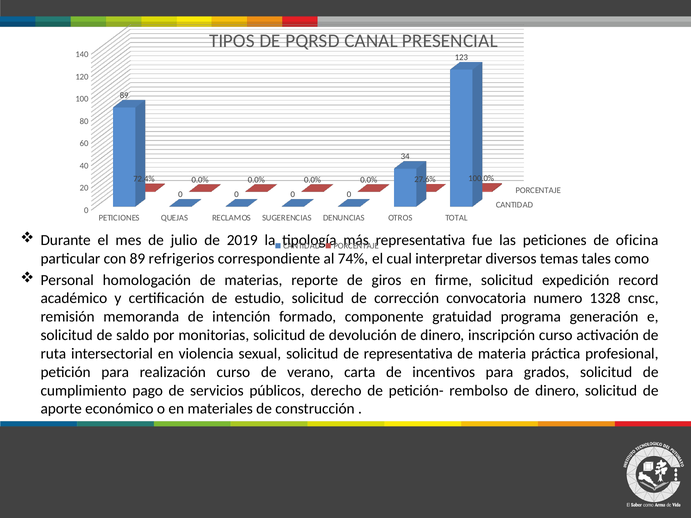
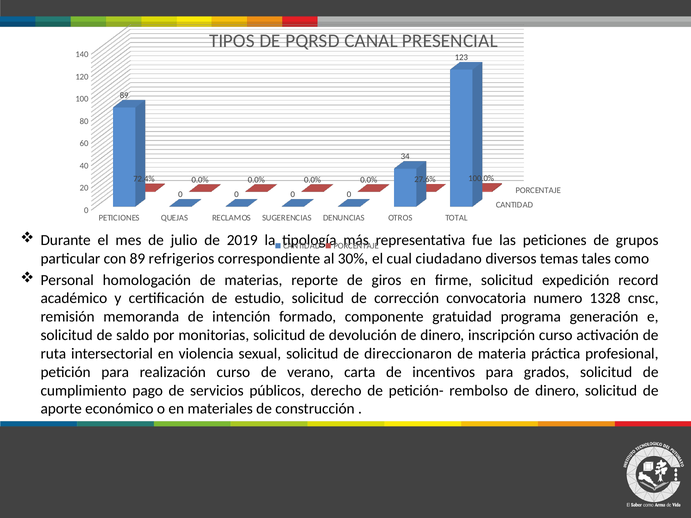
oficina: oficina -> grupos
74%: 74% -> 30%
interpretar: interpretar -> ciudadano
de representativa: representativa -> direccionaron
